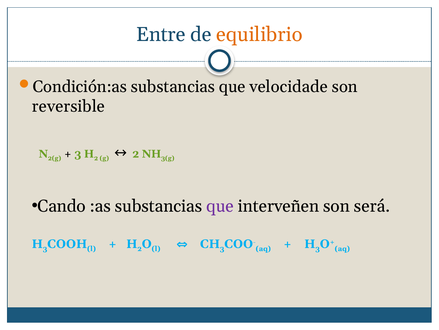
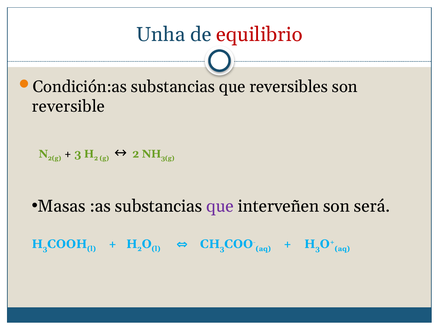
Entre: Entre -> Unha
equilibrio colour: orange -> red
velocidade: velocidade -> reversibles
Cando: Cando -> Masas
